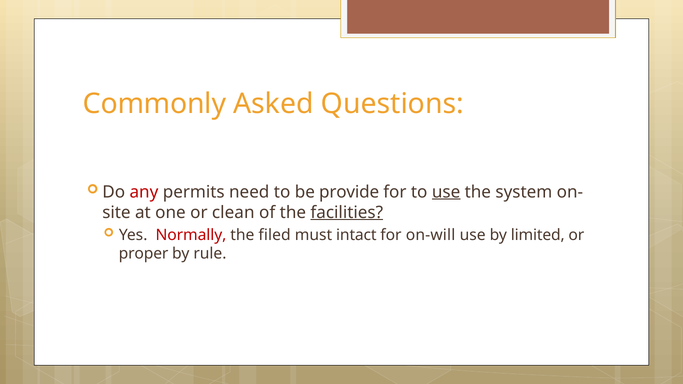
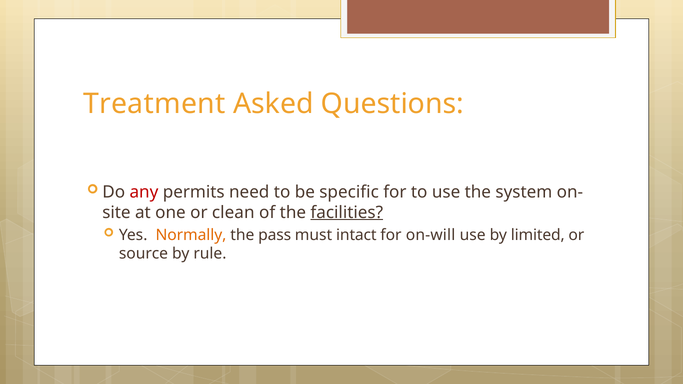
Commonly: Commonly -> Treatment
provide: provide -> specific
use at (446, 192) underline: present -> none
Normally colour: red -> orange
filed: filed -> pass
proper: proper -> source
